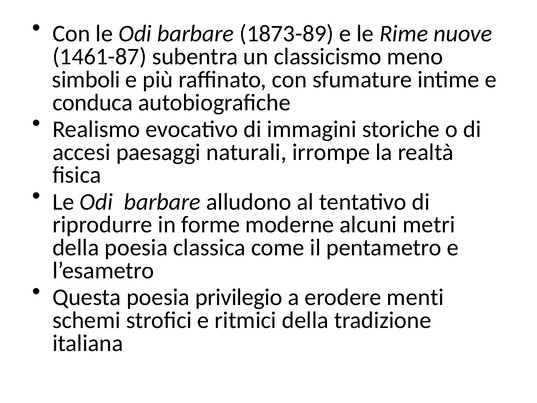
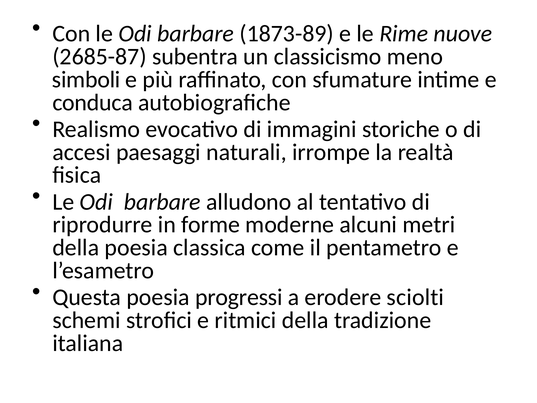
1461-87: 1461-87 -> 2685-87
privilegio: privilegio -> progressi
menti: menti -> sciolti
